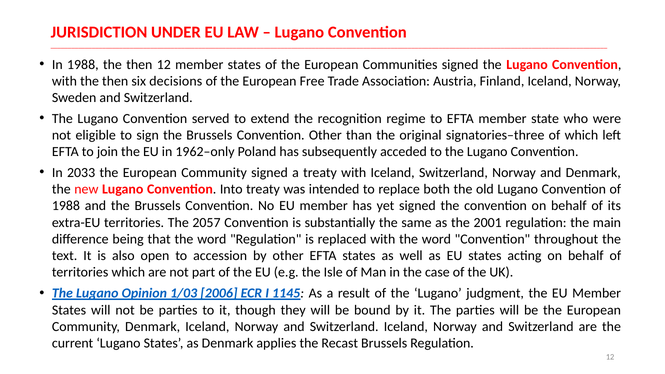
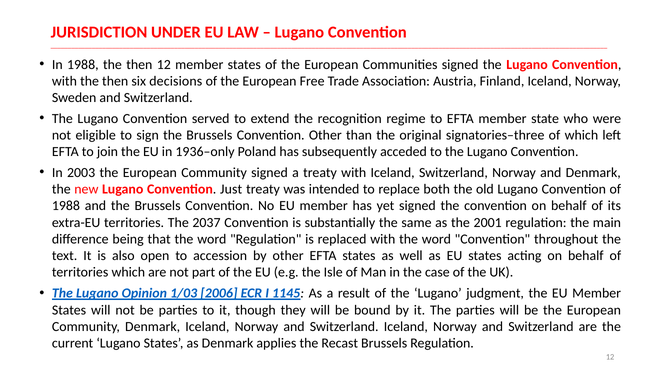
1962–only: 1962–only -> 1936–only
2033: 2033 -> 2003
Into: Into -> Just
2057: 2057 -> 2037
